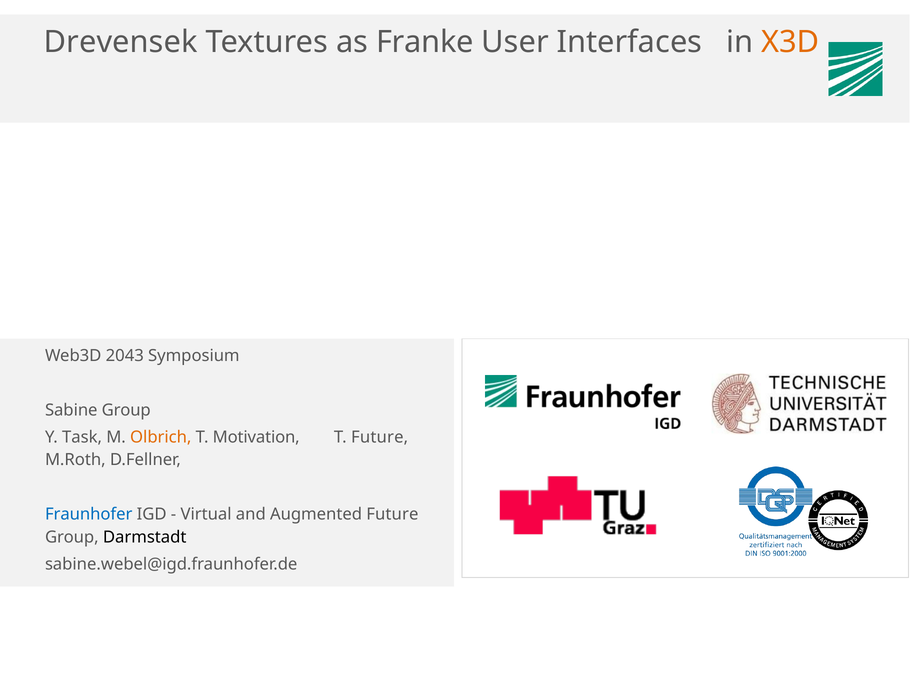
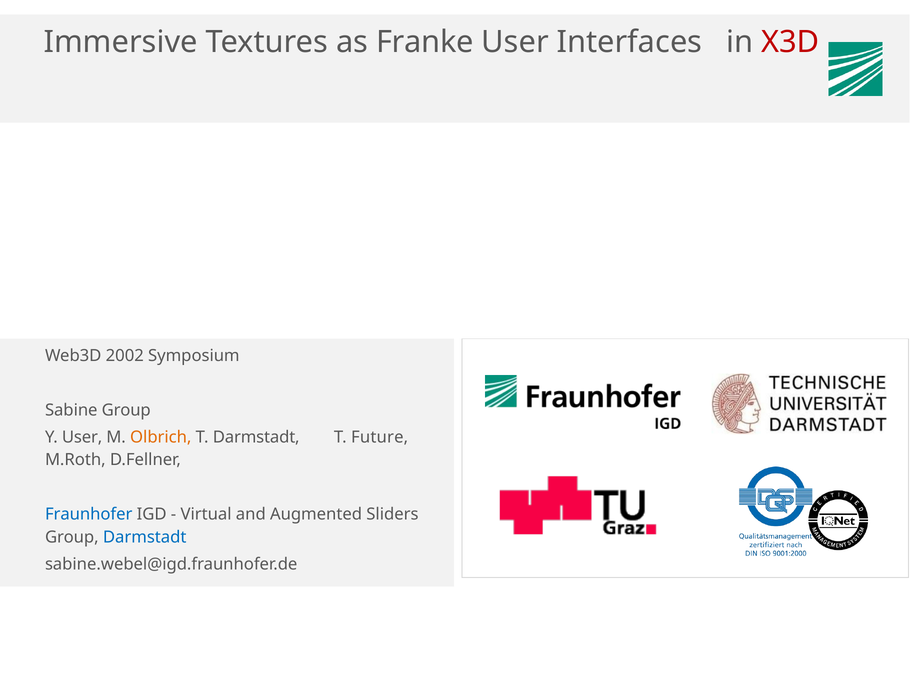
Drevensek: Drevensek -> Immersive
X3D colour: orange -> red
2043: 2043 -> 2002
Y Task: Task -> User
T Motivation: Motivation -> Darmstadt
Augmented Future: Future -> Sliders
Darmstadt at (145, 537) colour: black -> blue
